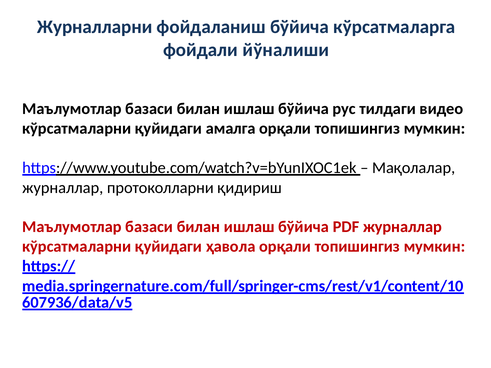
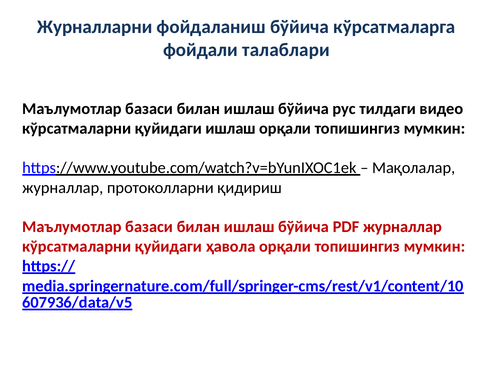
йўналиши: йўналиши -> талаблари
қуйидаги амалга: амалга -> ишлаш
